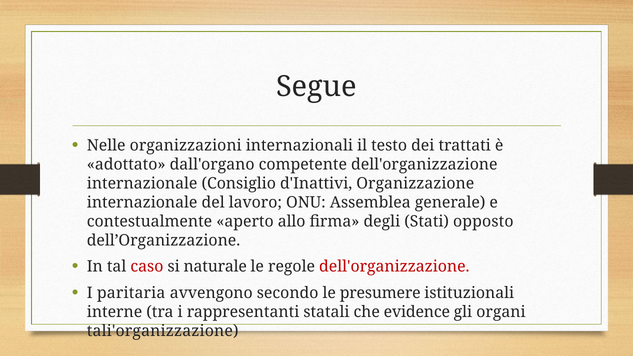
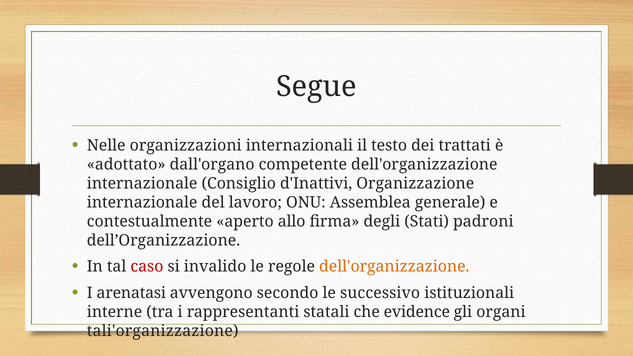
opposto: opposto -> padroni
naturale: naturale -> invalido
dell'organizzazione at (394, 267) colour: red -> orange
paritaria: paritaria -> arenatasi
presumere: presumere -> successivo
